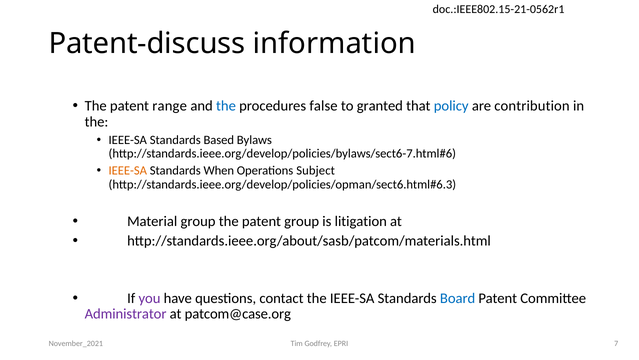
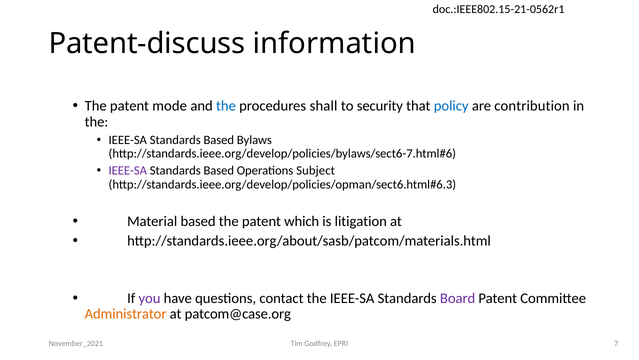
range: range -> mode
false: false -> shall
granted: granted -> security
IEEE-SA at (128, 170) colour: orange -> purple
When at (219, 170): When -> Based
Material group: group -> based
patent group: group -> which
Board colour: blue -> purple
Administrator colour: purple -> orange
